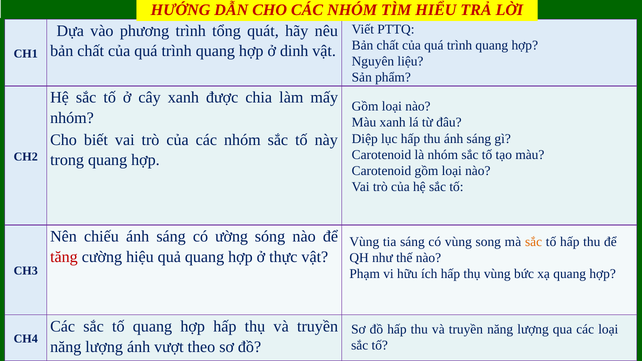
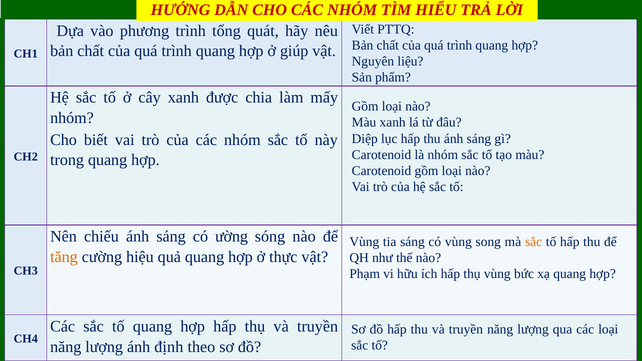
dinh: dinh -> giúp
tăng colour: red -> orange
vượt: vượt -> định
